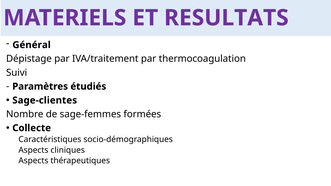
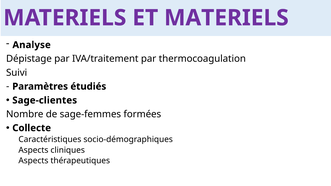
ET RESULTATS: RESULTATS -> MATERIELS
Général: Général -> Analyse
